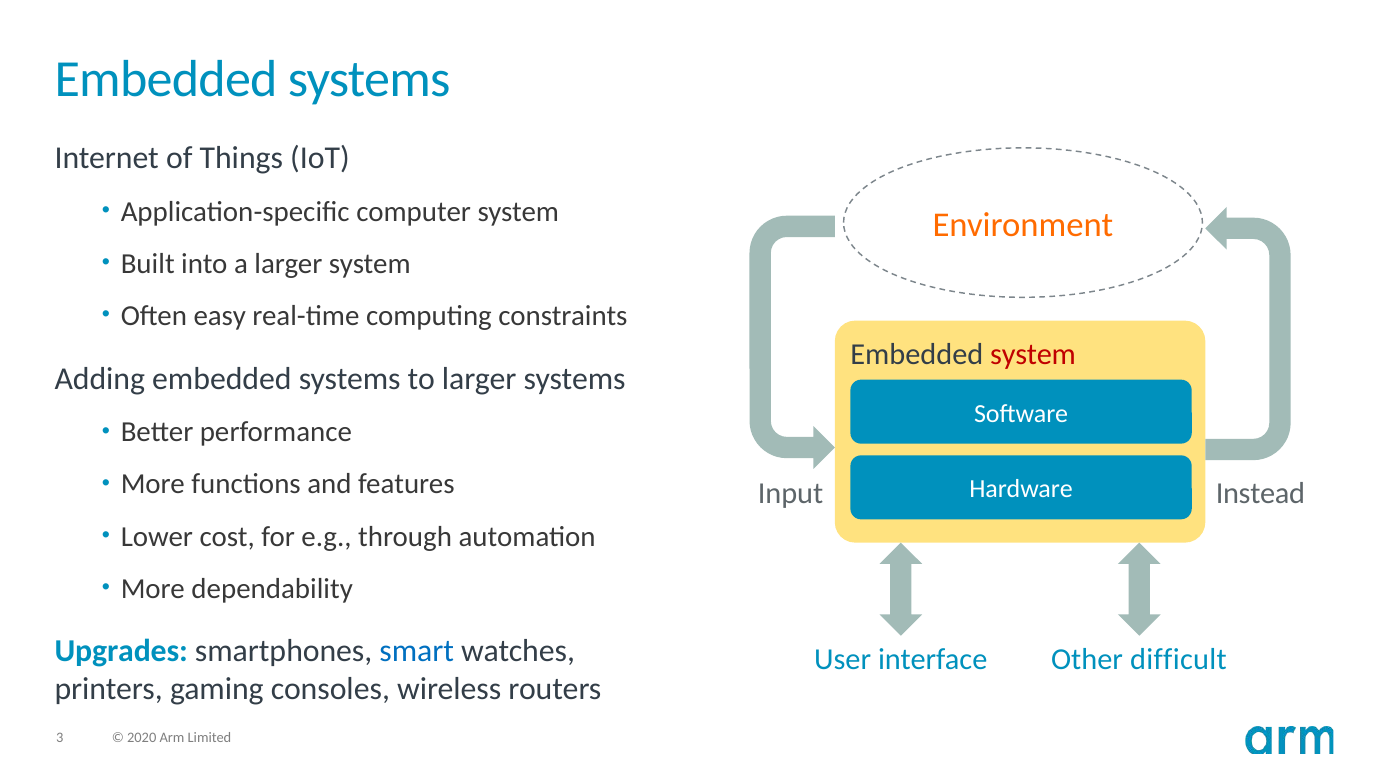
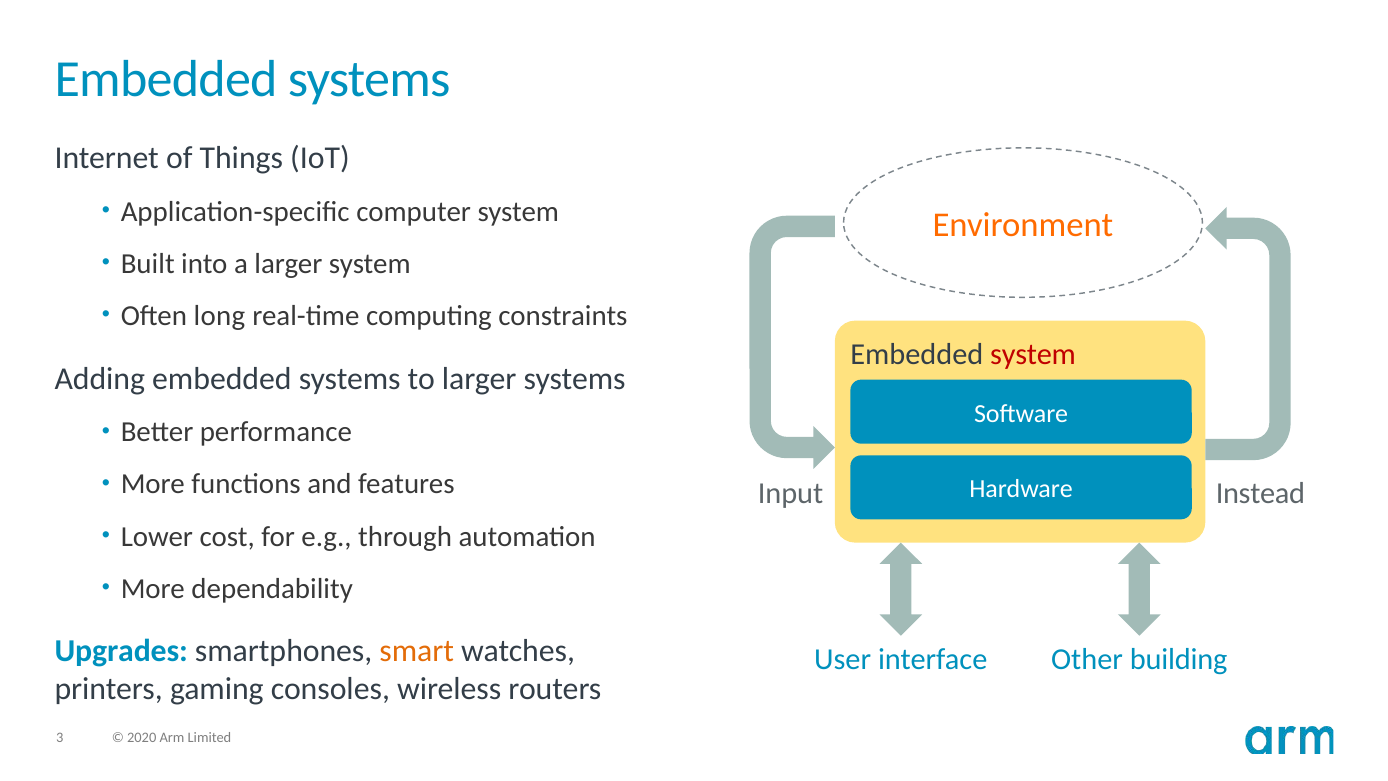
easy: easy -> long
smart colour: blue -> orange
difficult: difficult -> building
